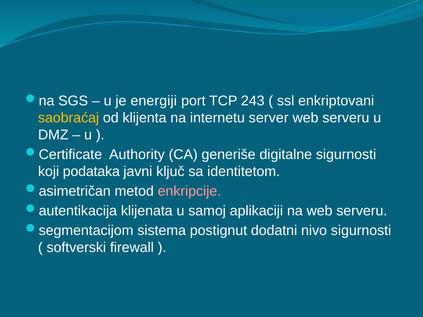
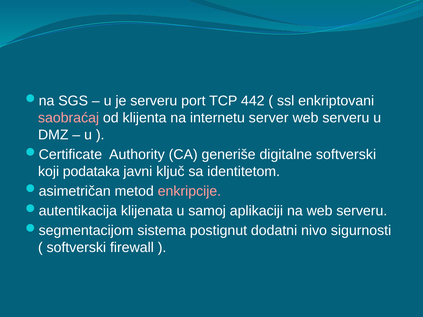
je energiji: energiji -> serveru
243: 243 -> 442
saobraćaj colour: yellow -> pink
digitalne sigurnosti: sigurnosti -> softverski
